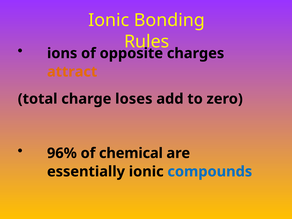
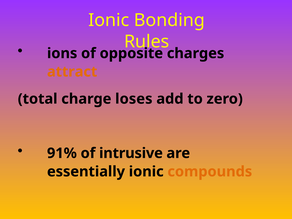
96%: 96% -> 91%
chemical: chemical -> intrusive
compounds colour: blue -> orange
